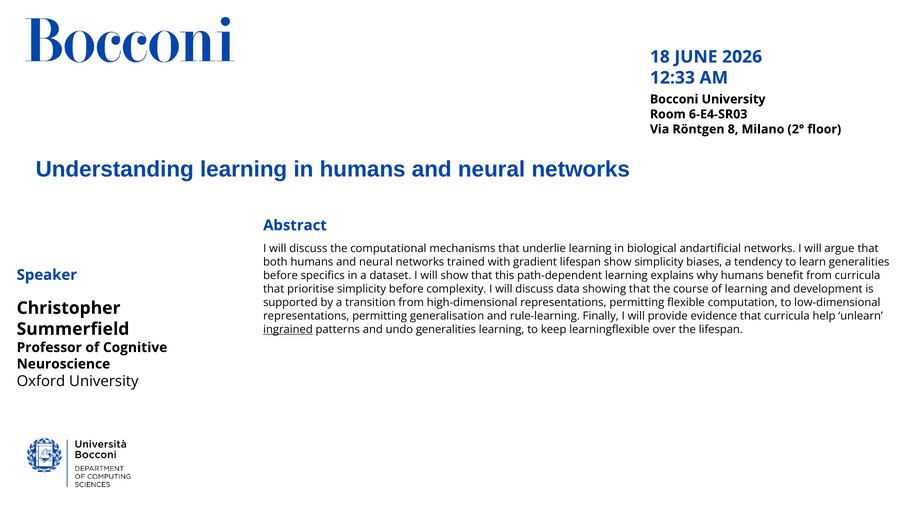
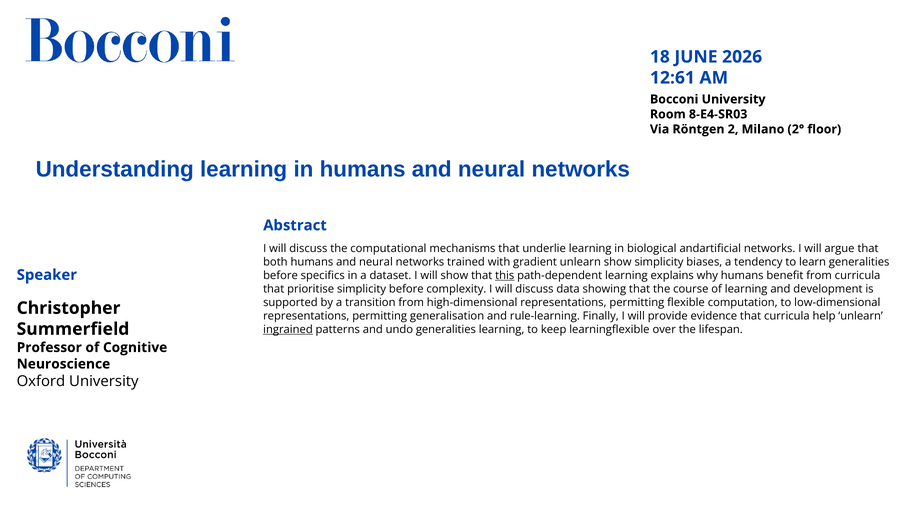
12:33: 12:33 -> 12:61
6-E4-SR03: 6-E4-SR03 -> 8-E4-SR03
8: 8 -> 2
gradient lifespan: lifespan -> unlearn
this underline: none -> present
